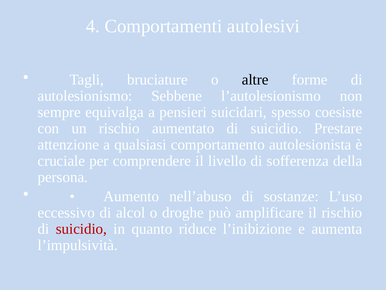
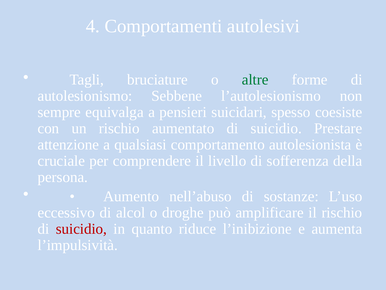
altre colour: black -> green
